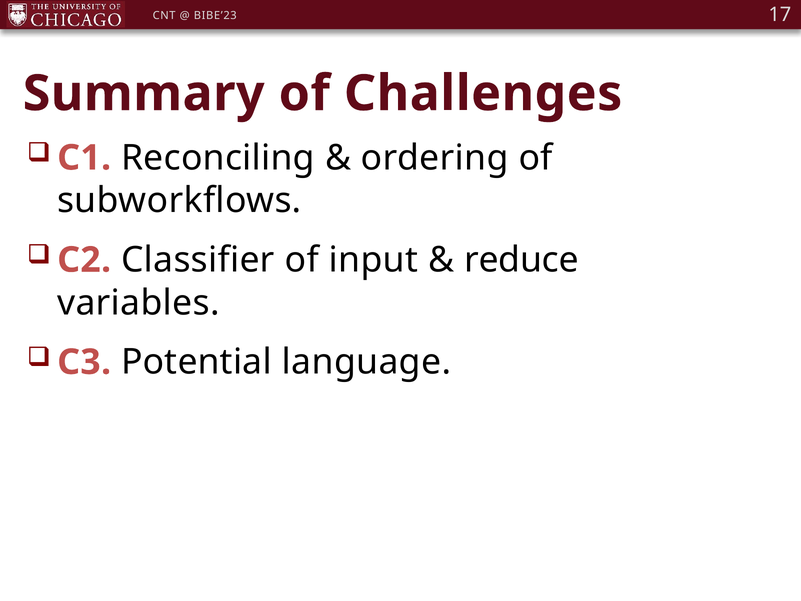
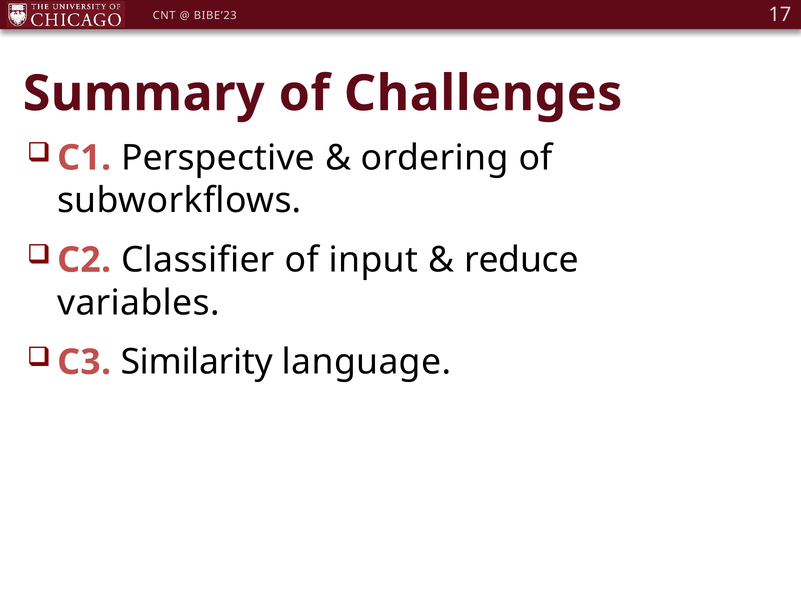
Reconciling: Reconciling -> Perspective
Potential: Potential -> Similarity
